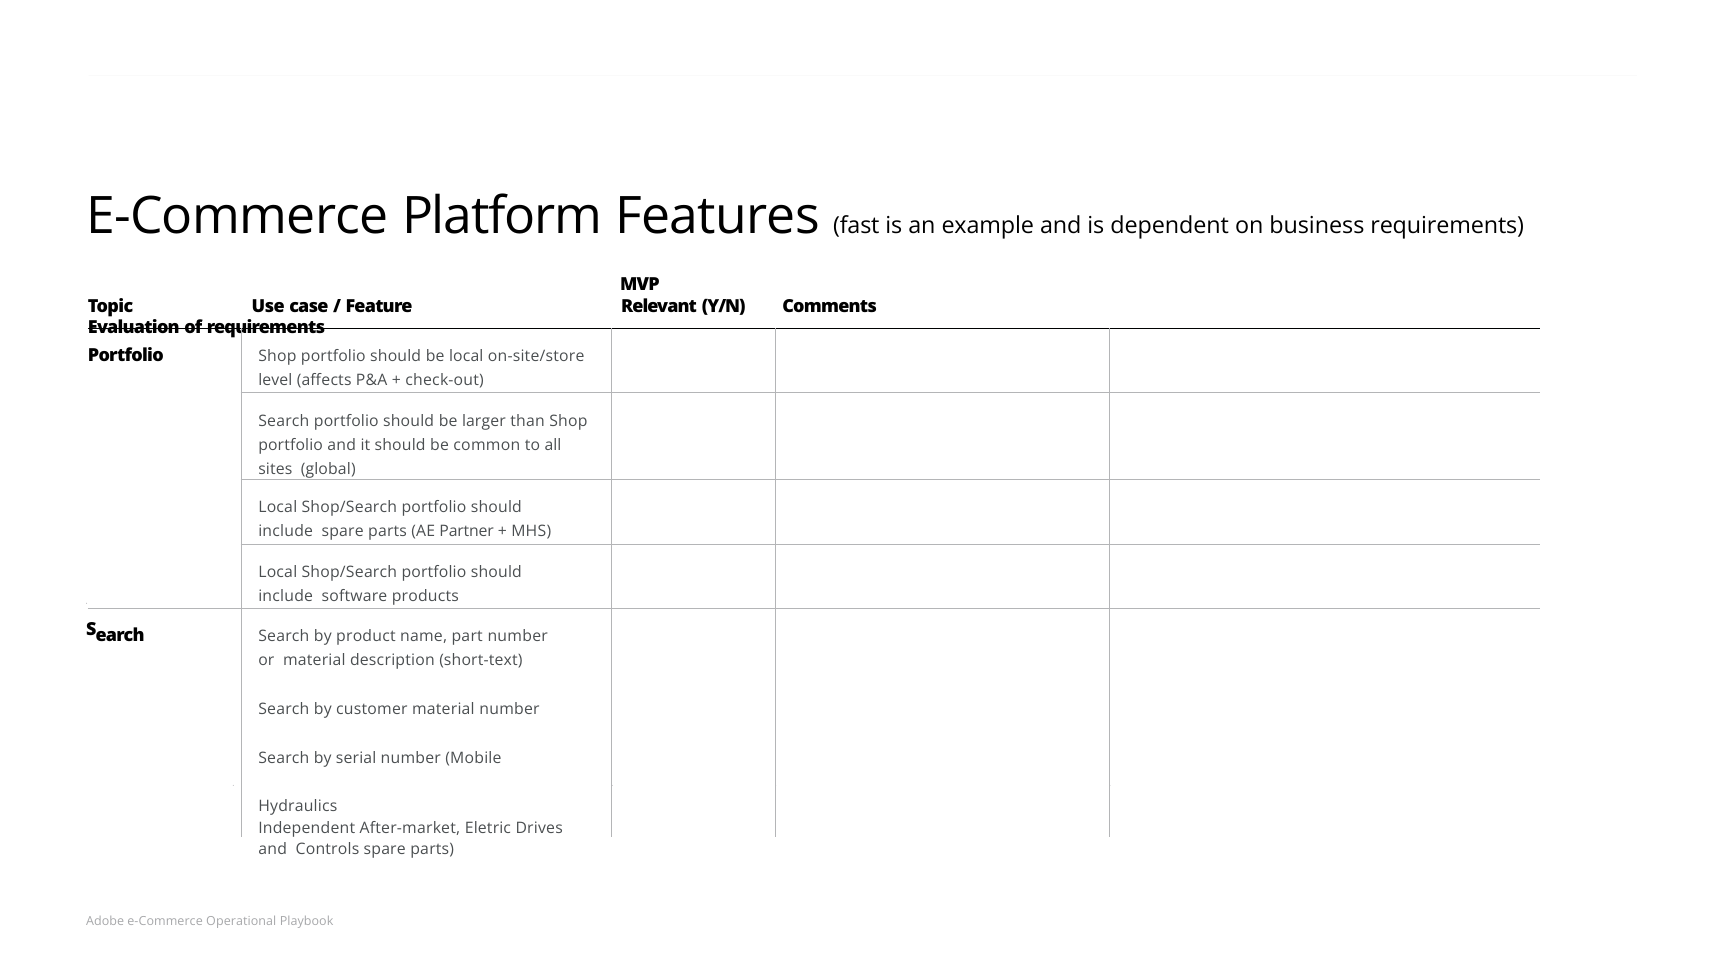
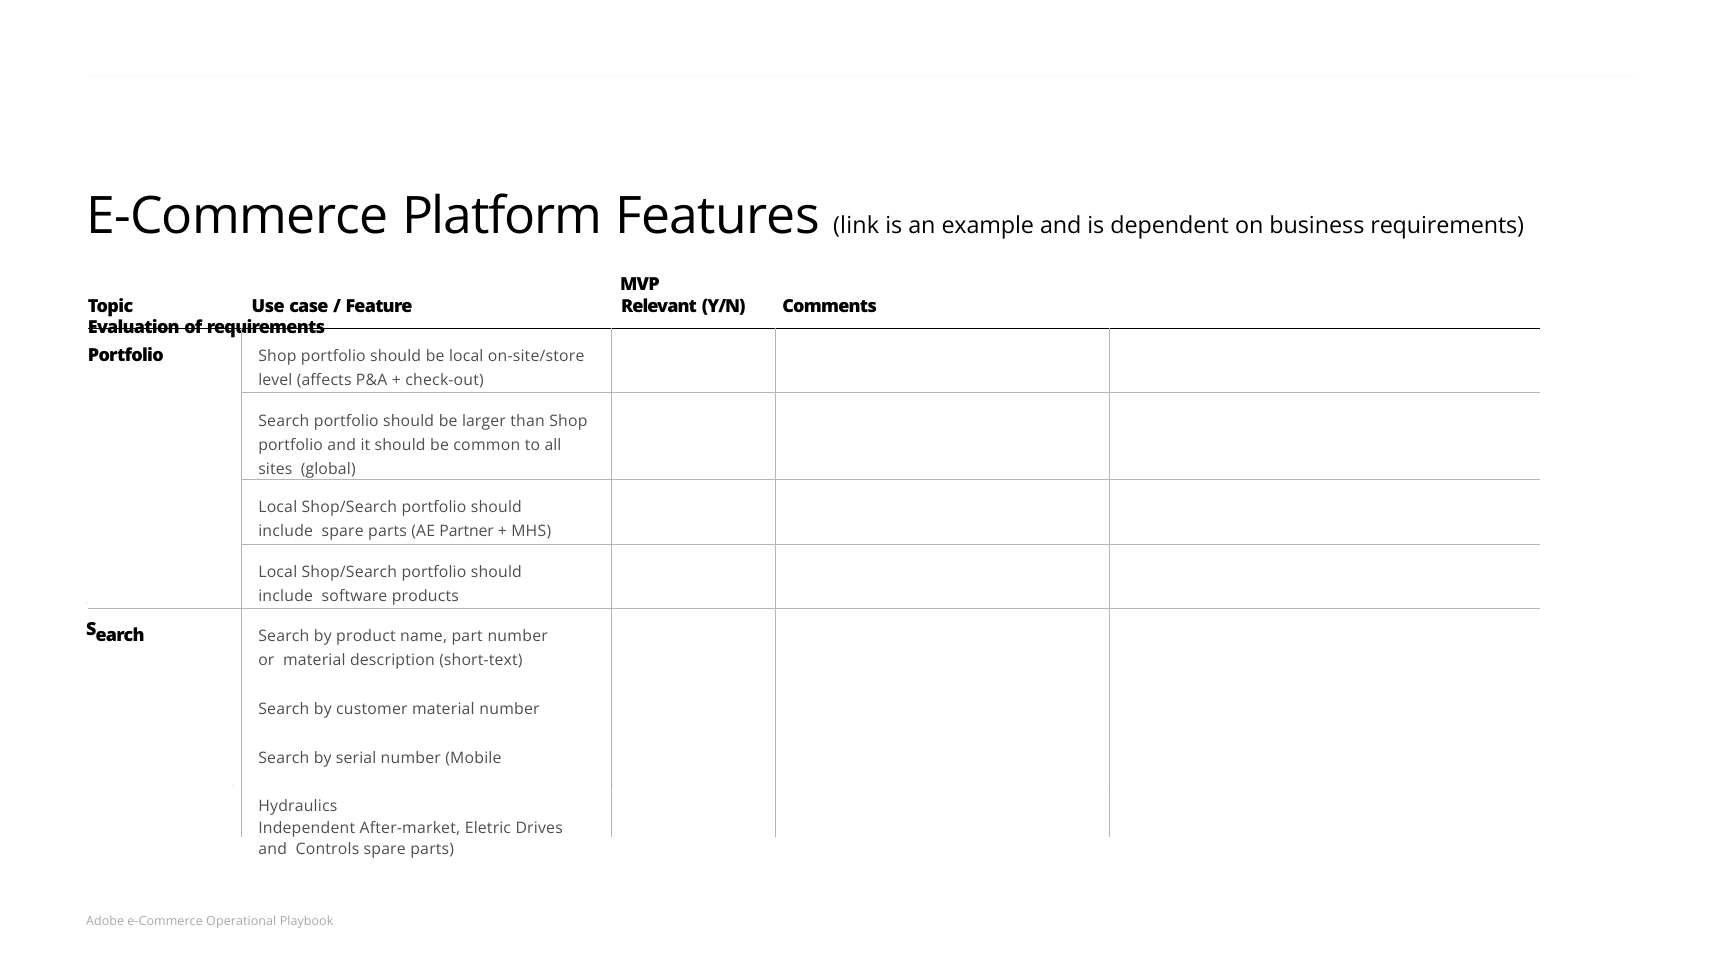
fast: fast -> link
